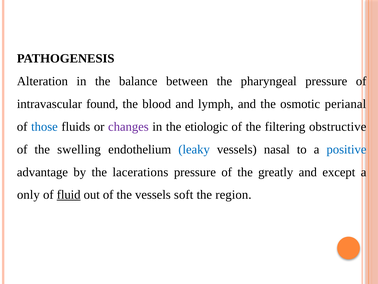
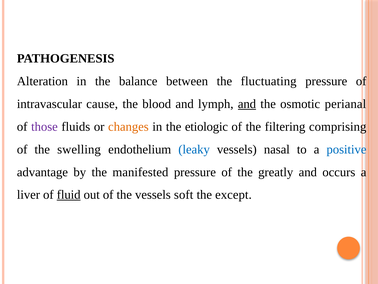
pharyngeal: pharyngeal -> fluctuating
found: found -> cause
and at (247, 104) underline: none -> present
those colour: blue -> purple
changes colour: purple -> orange
obstructive: obstructive -> comprising
lacerations: lacerations -> manifested
except: except -> occurs
only: only -> liver
region: region -> except
